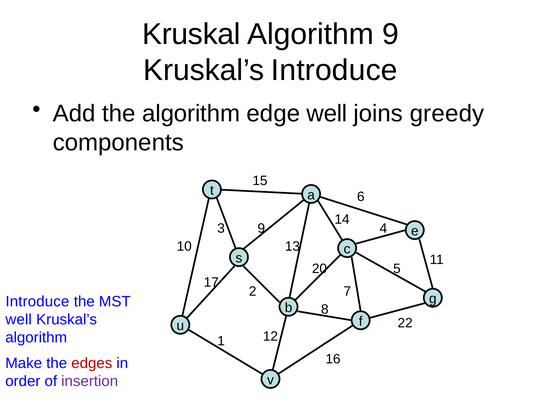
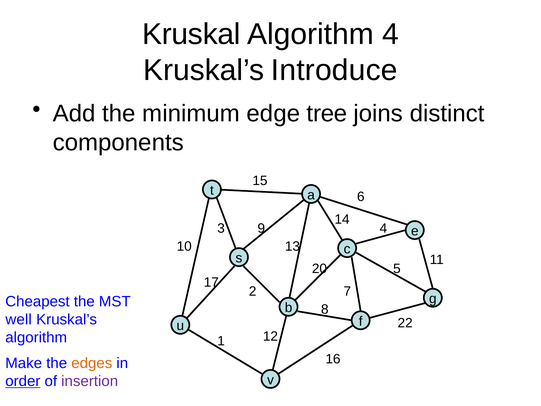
Algorithm 9: 9 -> 4
the algorithm: algorithm -> minimum
edge well: well -> tree
greedy: greedy -> distinct
Introduce at (37, 301): Introduce -> Cheapest
edges colour: red -> orange
order underline: none -> present
